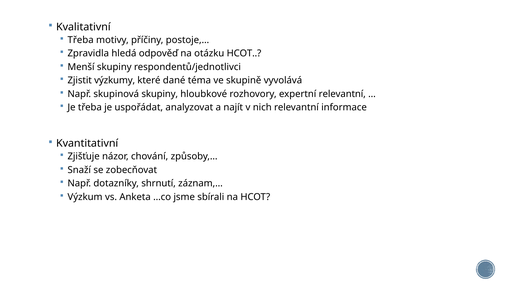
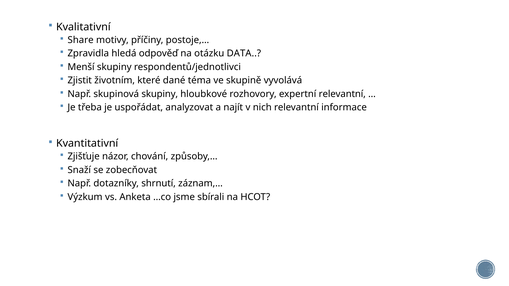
Třeba at (81, 40): Třeba -> Share
otázku HCOT: HCOT -> DATA
výzkumy: výzkumy -> životním
